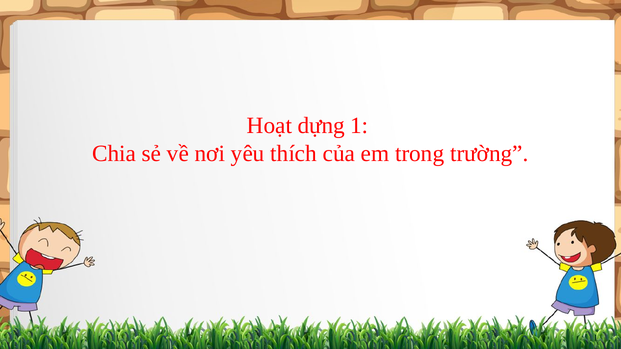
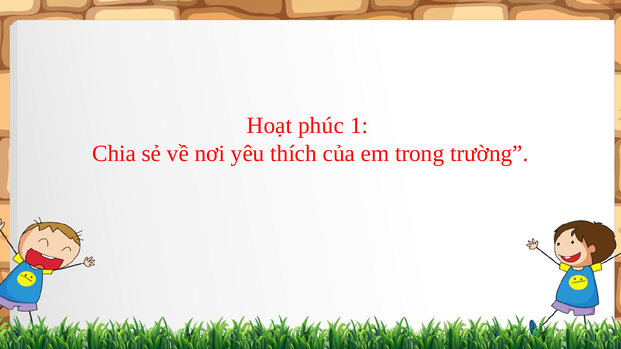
dựng: dựng -> phúc
